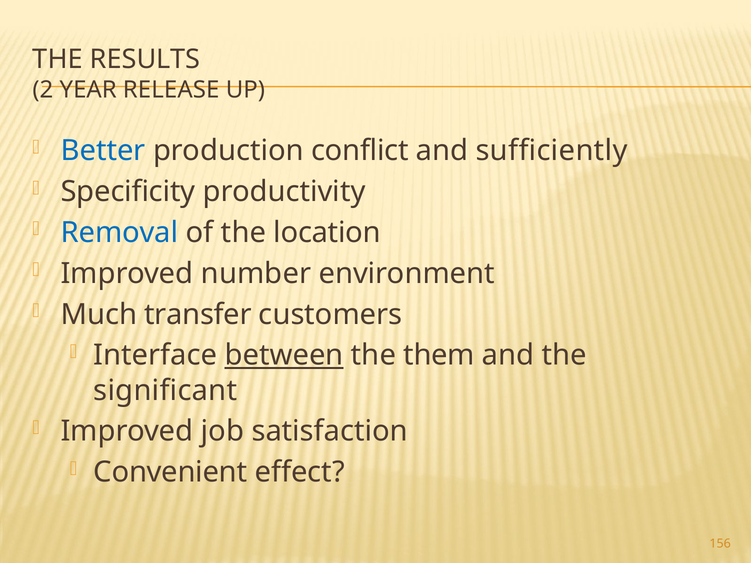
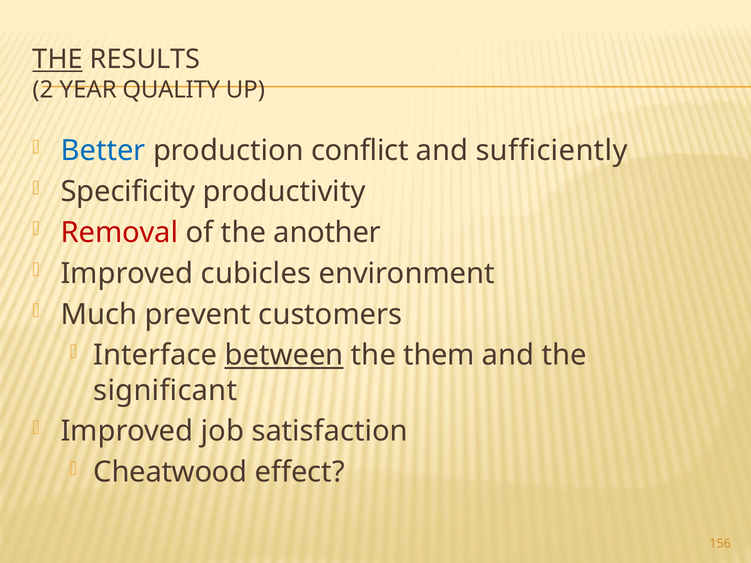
THE at (58, 59) underline: none -> present
RELEASE: RELEASE -> QUALITY
Removal colour: blue -> red
location: location -> another
number: number -> cubicles
transfer: transfer -> prevent
Convenient: Convenient -> Cheatwood
